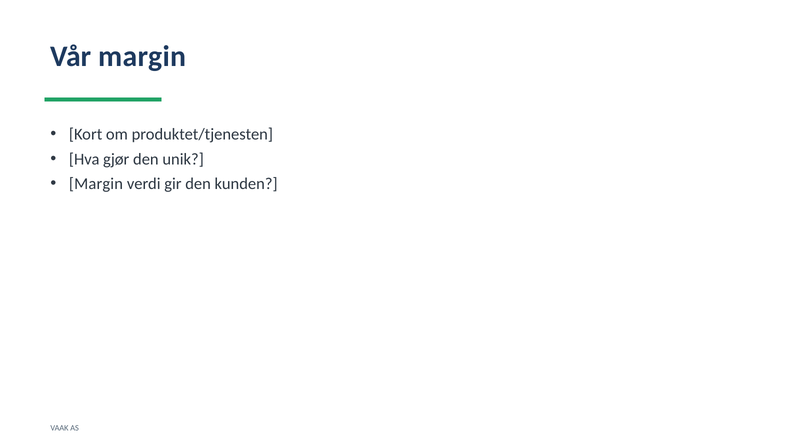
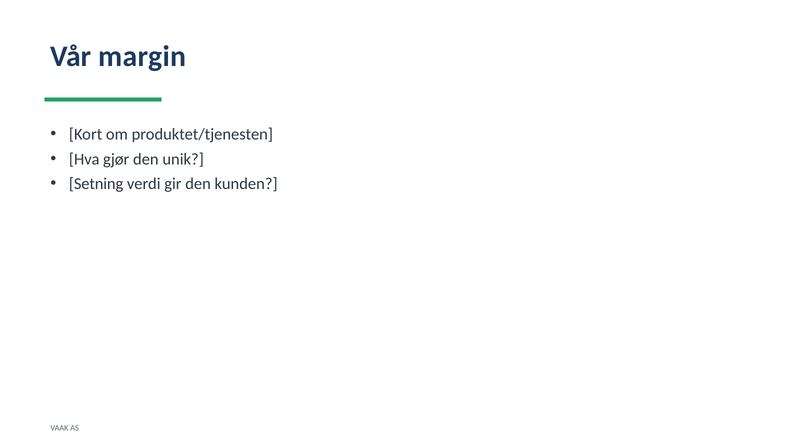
Margin at (96, 184): Margin -> Setning
